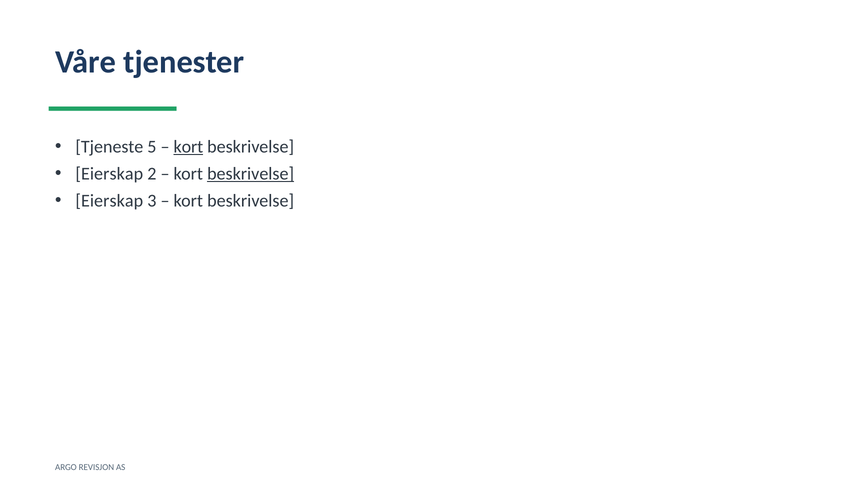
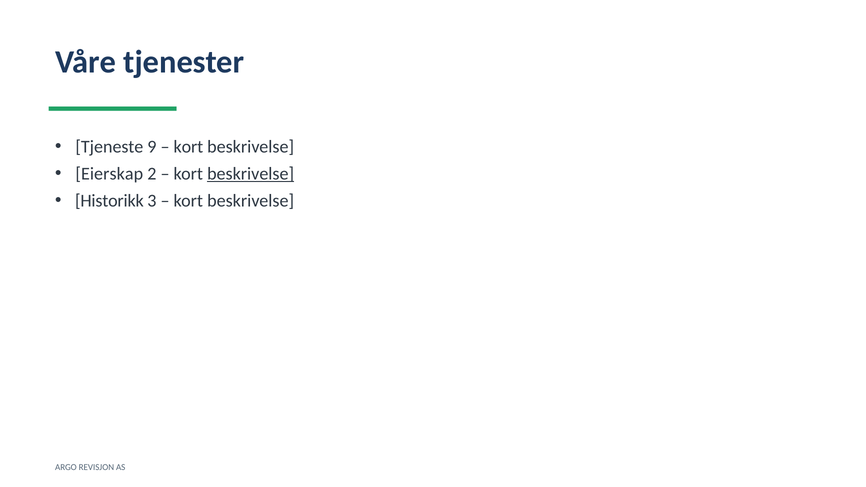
5: 5 -> 9
kort at (188, 147) underline: present -> none
Eierskap at (109, 201): Eierskap -> Historikk
